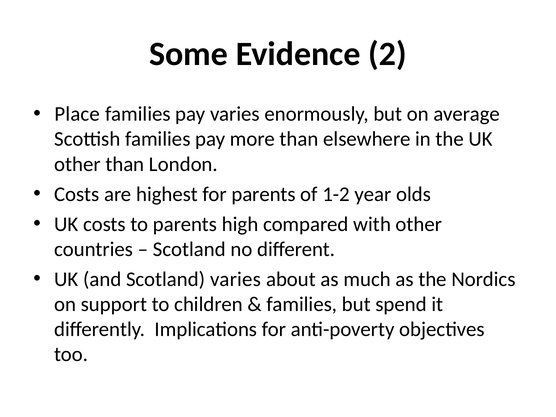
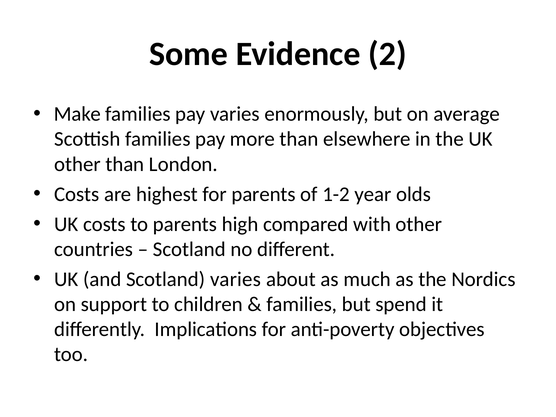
Place: Place -> Make
